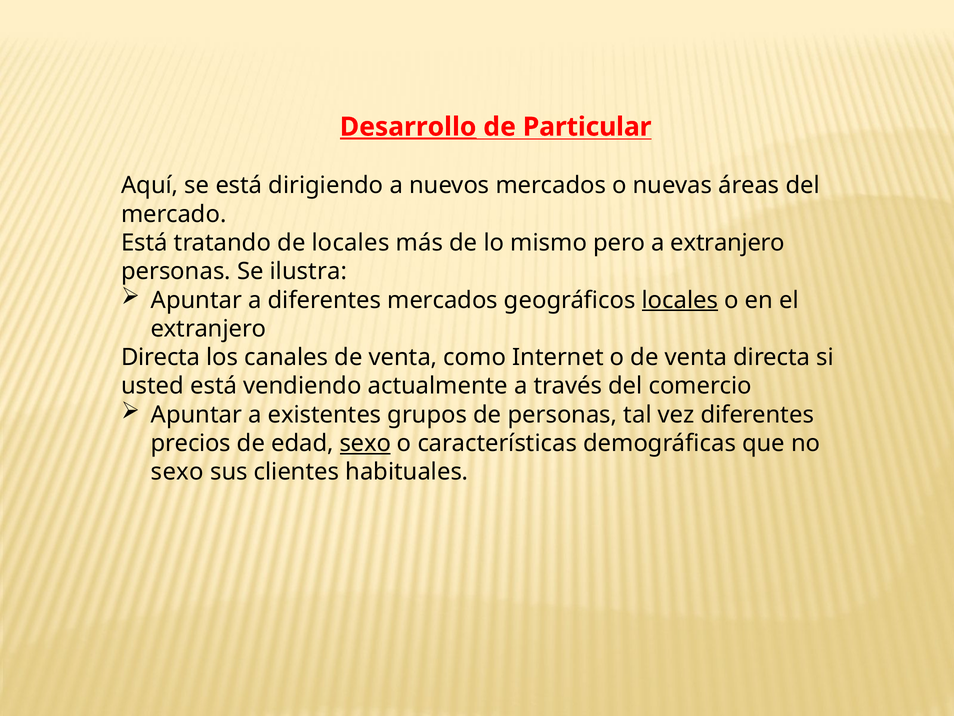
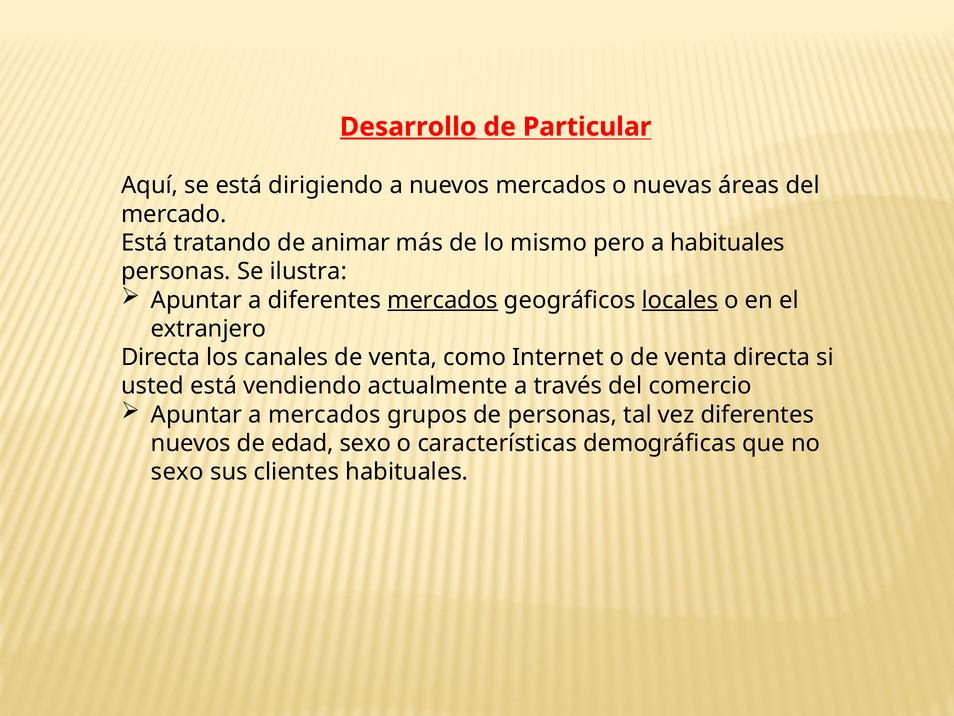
de locales: locales -> animar
a extranjero: extranjero -> habituales
mercados at (443, 300) underline: none -> present
a existentes: existentes -> mercados
precios at (191, 443): precios -> nuevos
sexo at (365, 443) underline: present -> none
